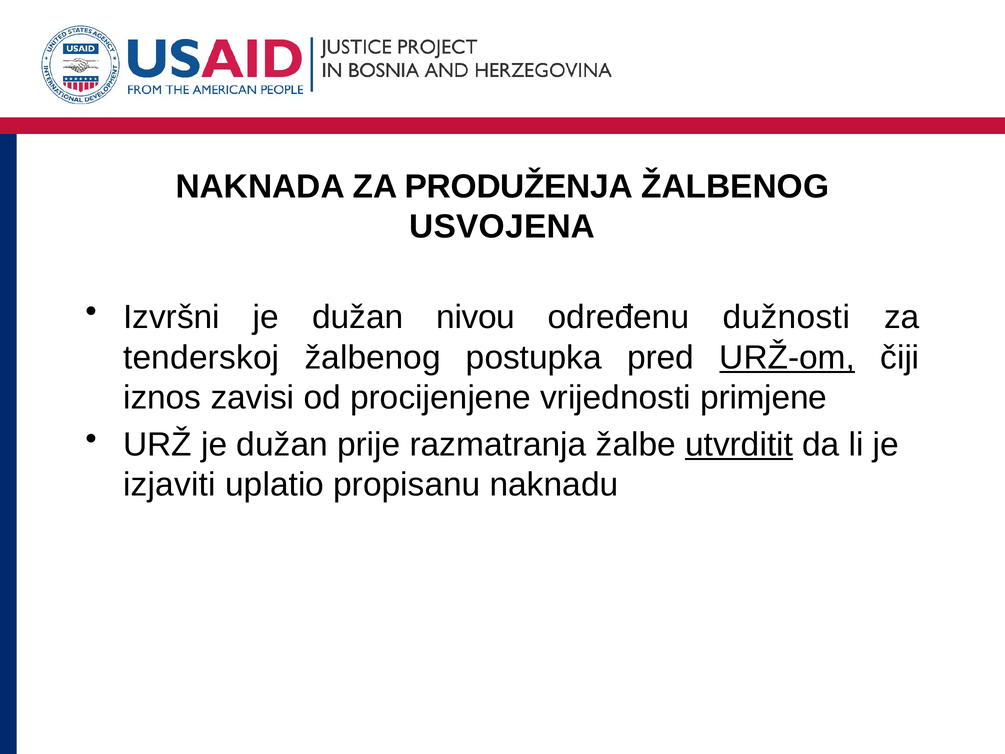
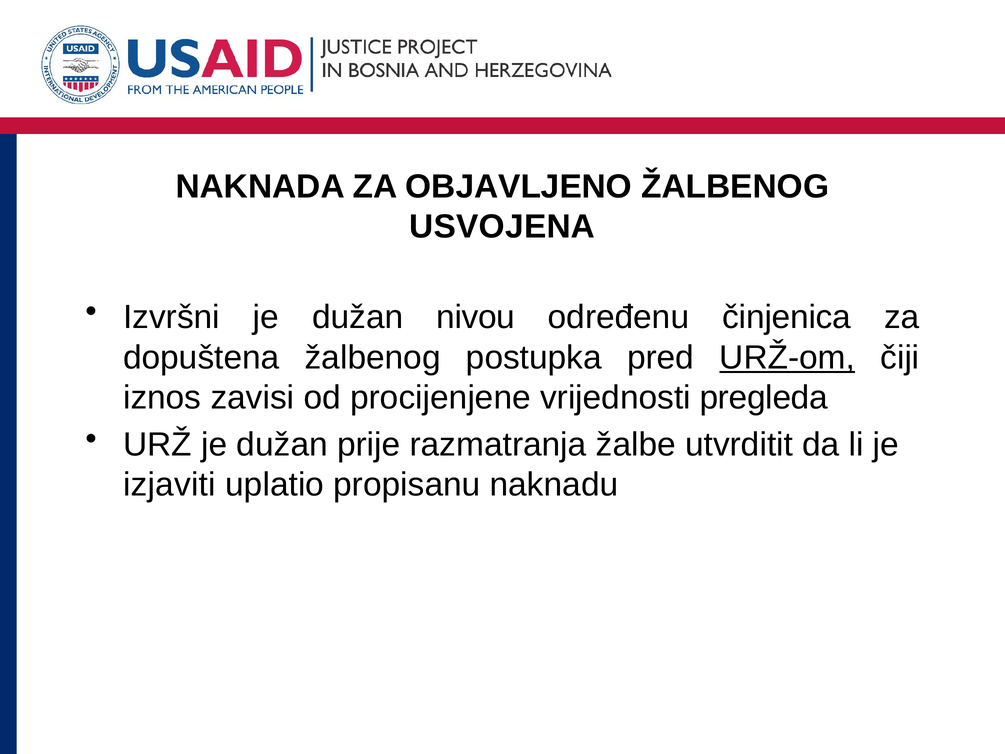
PRODUŽENJA: PRODUŽENJA -> OBJAVLJENO
dužnosti: dužnosti -> činjenica
tenderskoj: tenderskoj -> dopuštena
primjene: primjene -> pregleda
utvrditit underline: present -> none
